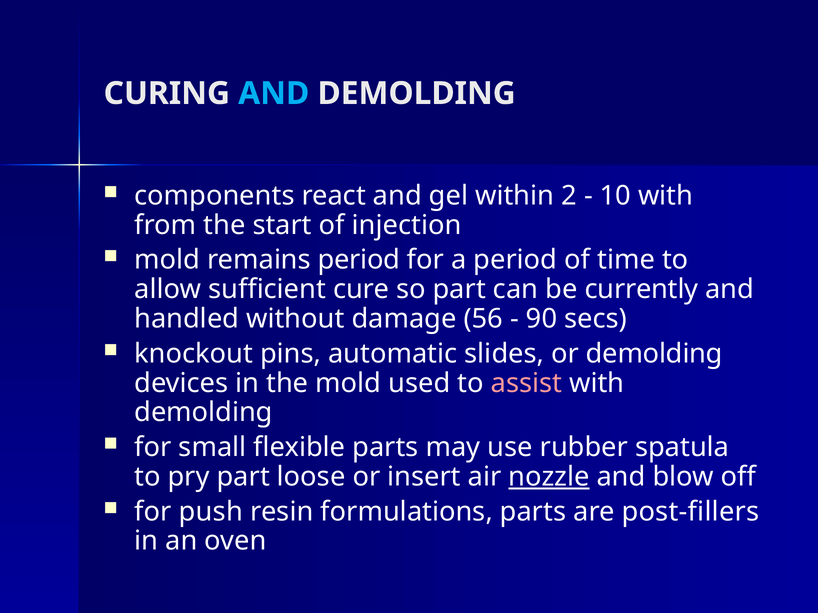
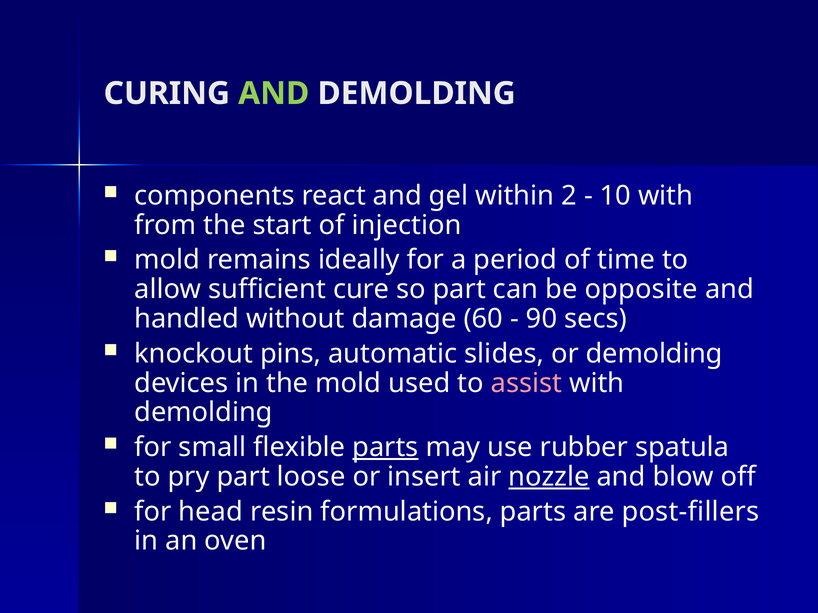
AND at (274, 94) colour: light blue -> light green
remains period: period -> ideally
currently: currently -> opposite
56: 56 -> 60
parts at (385, 448) underline: none -> present
push: push -> head
